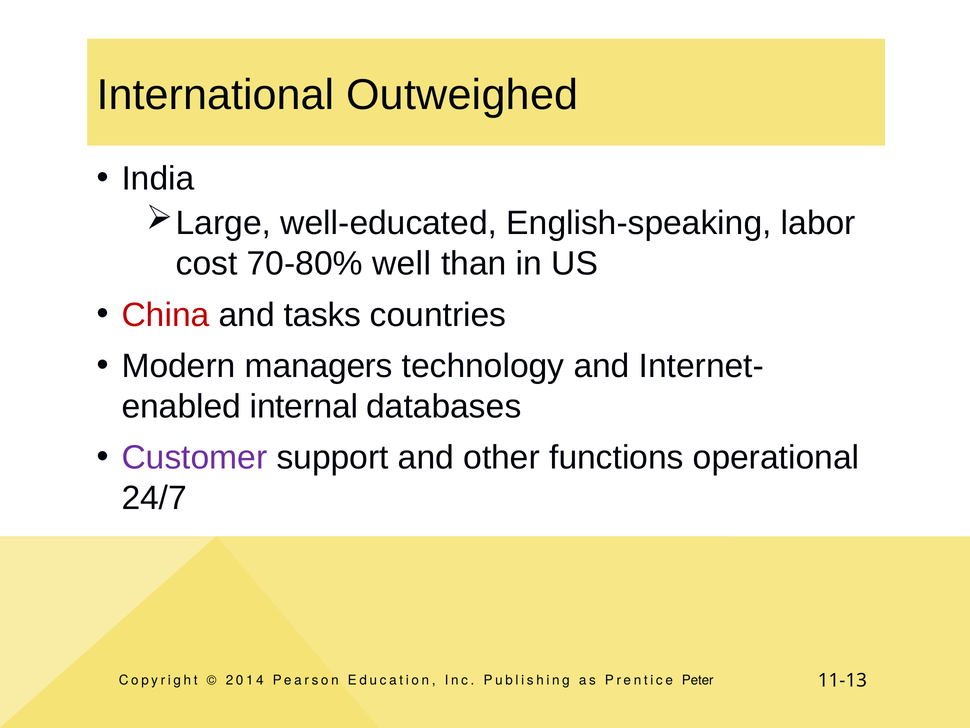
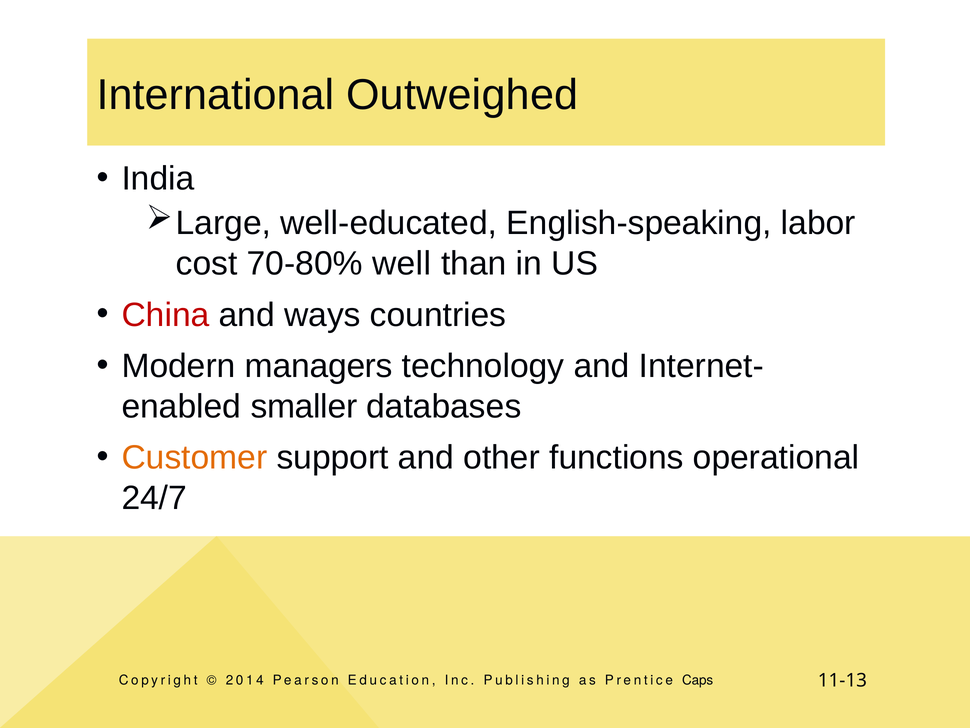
tasks: tasks -> ways
internal: internal -> smaller
Customer colour: purple -> orange
Peter: Peter -> Caps
